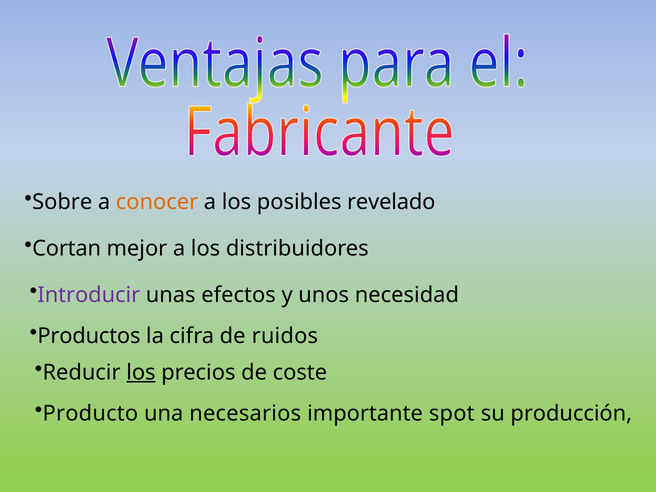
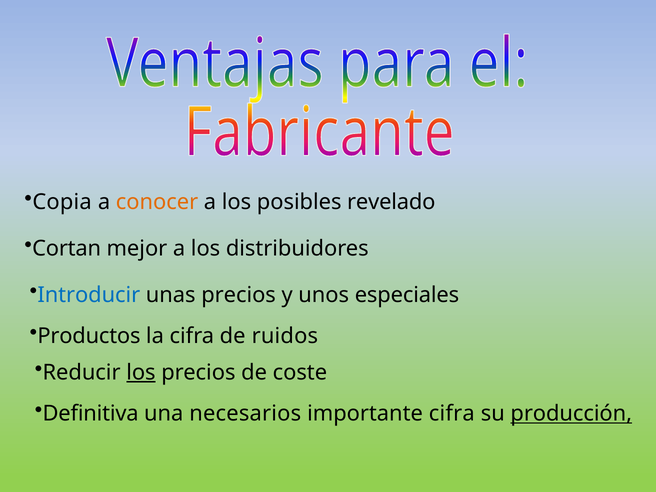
Sobre: Sobre -> Copia
Introducir colour: purple -> blue
unas efectos: efectos -> precios
necesidad: necesidad -> especiales
Producto: Producto -> Definitiva
importante spot: spot -> cifra
producción underline: none -> present
